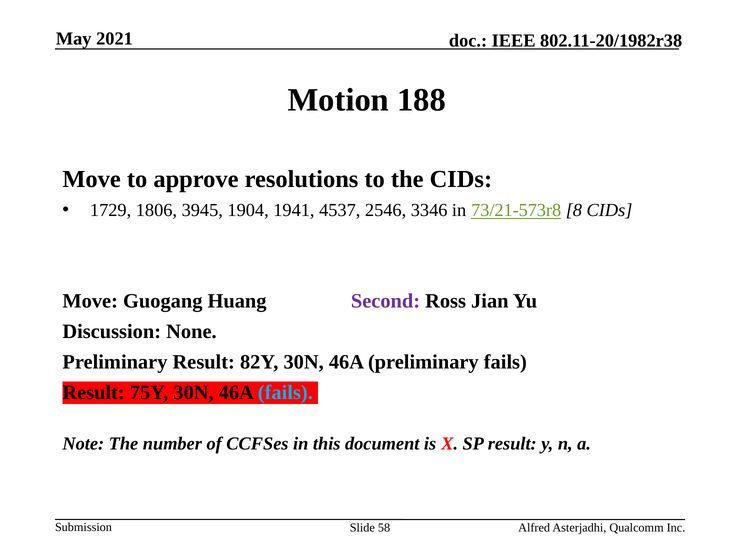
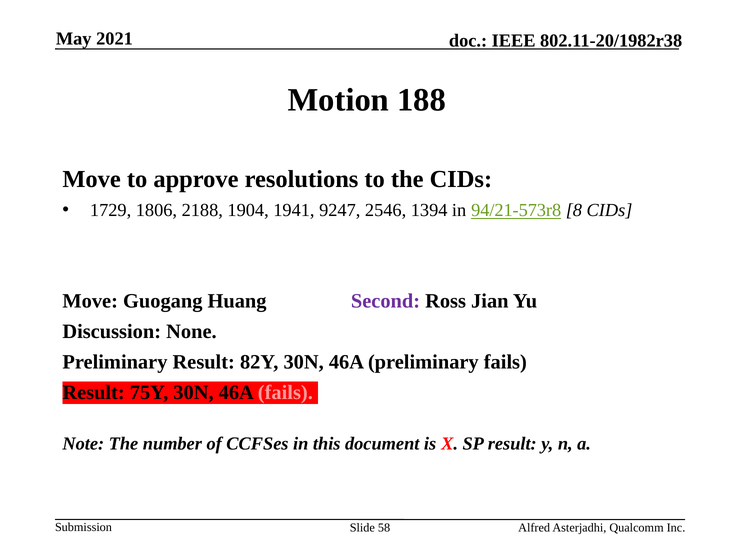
3945: 3945 -> 2188
4537: 4537 -> 9247
3346: 3346 -> 1394
73/21-573r8: 73/21-573r8 -> 94/21-573r8
fails at (285, 393) colour: light blue -> pink
